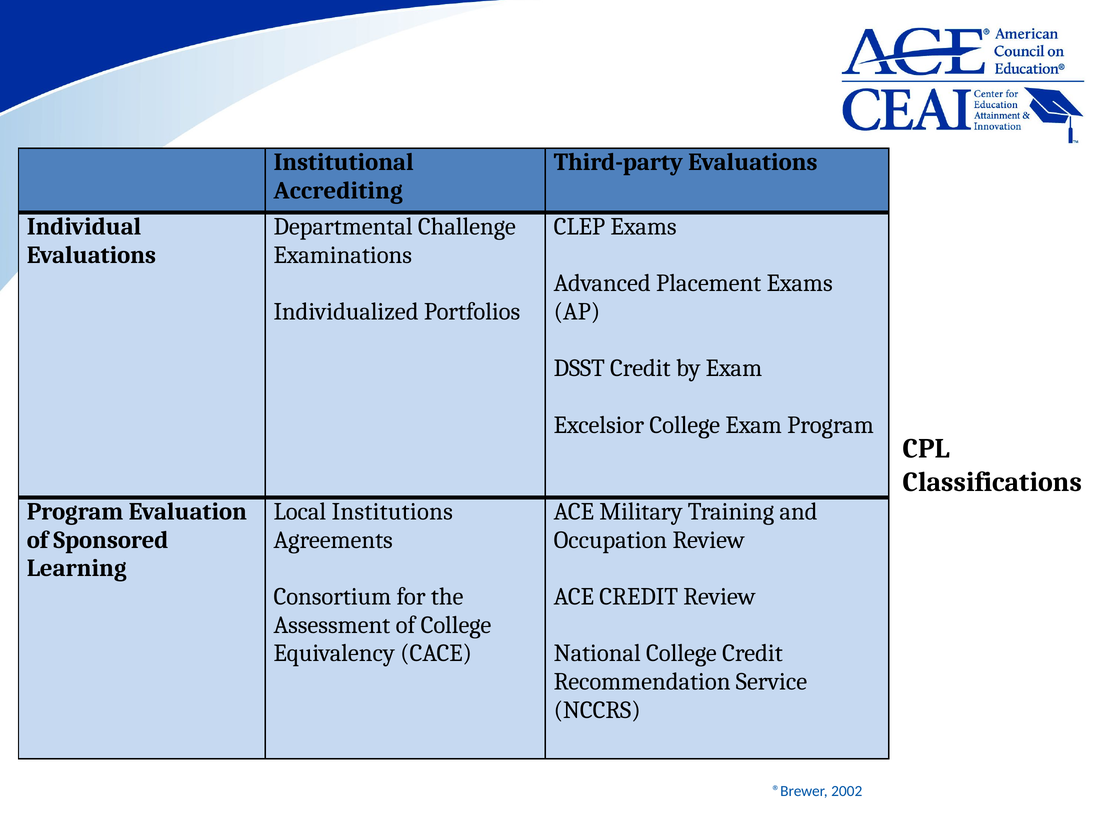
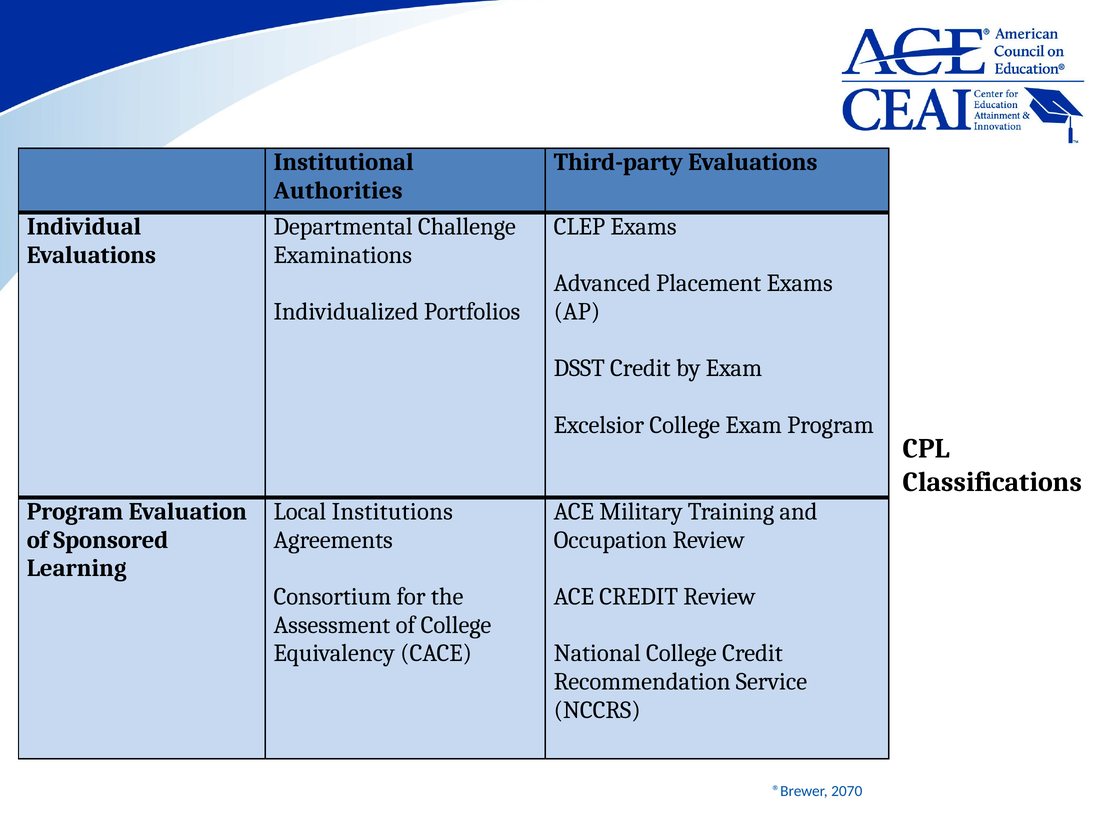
Accrediting: Accrediting -> Authorities
2002: 2002 -> 2070
